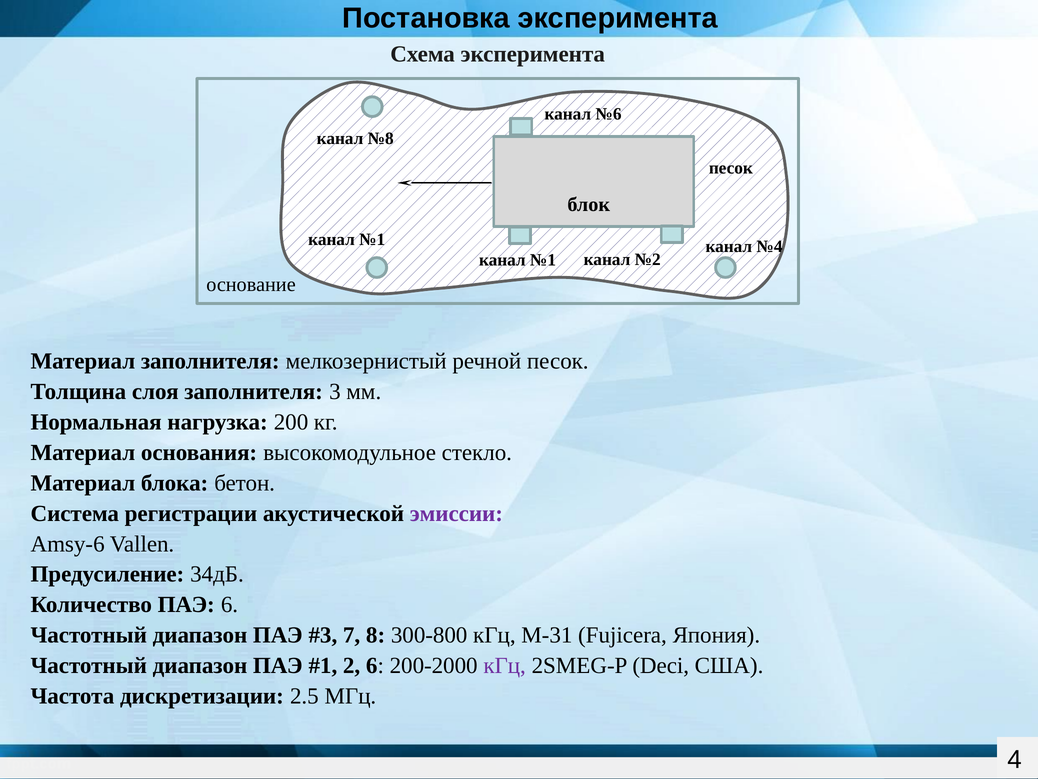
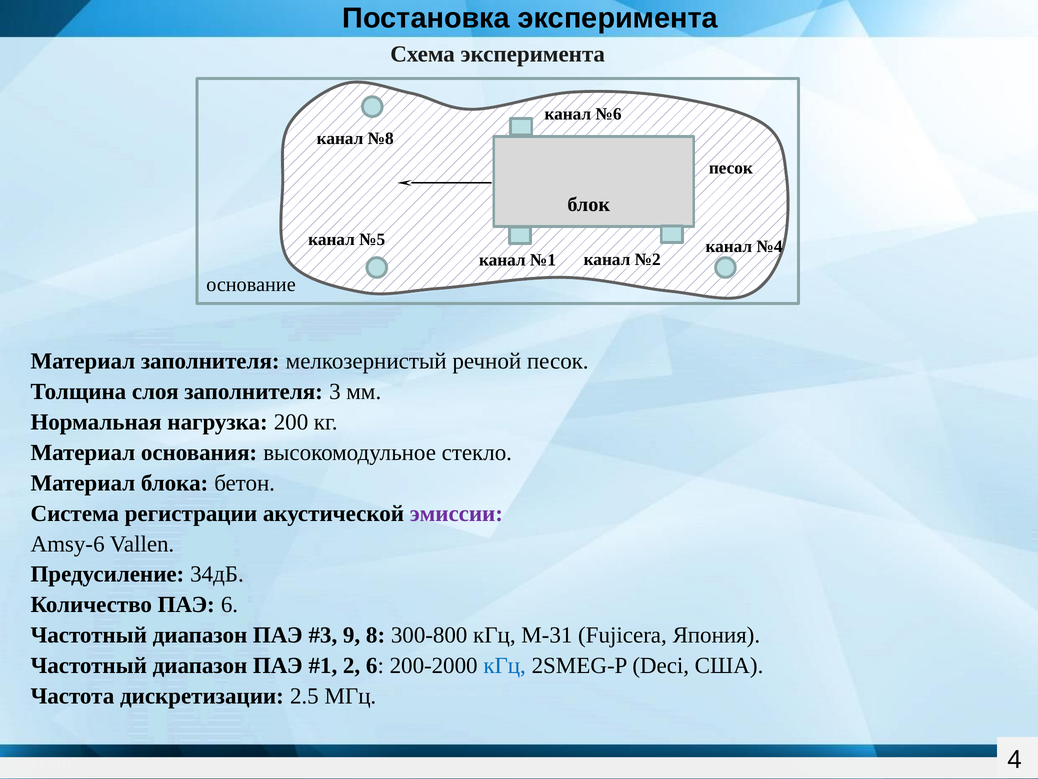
№1 at (372, 239): №1 -> №5
7: 7 -> 9
кГц at (505, 665) colour: purple -> blue
